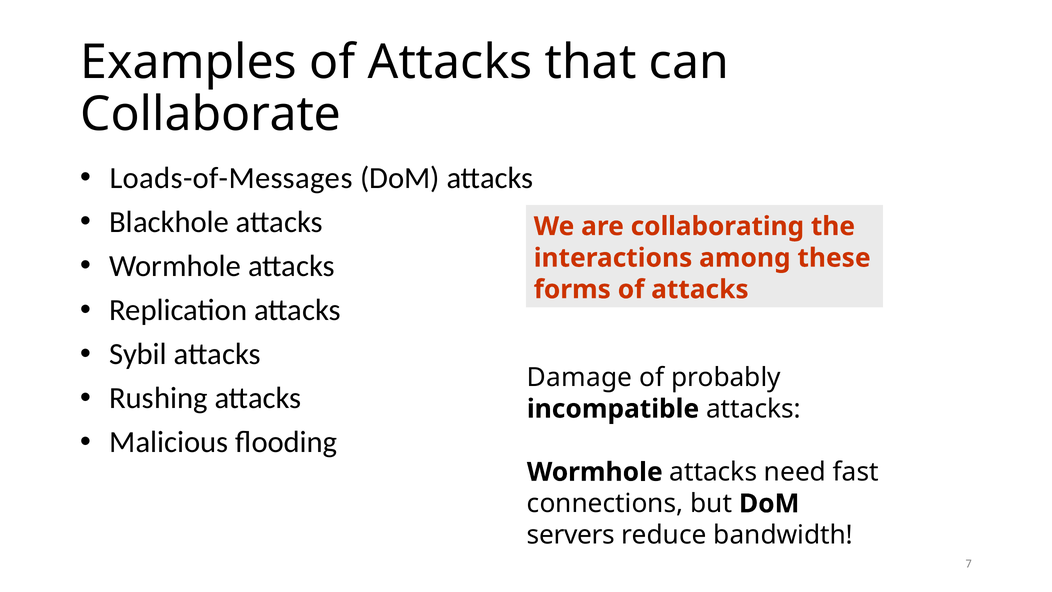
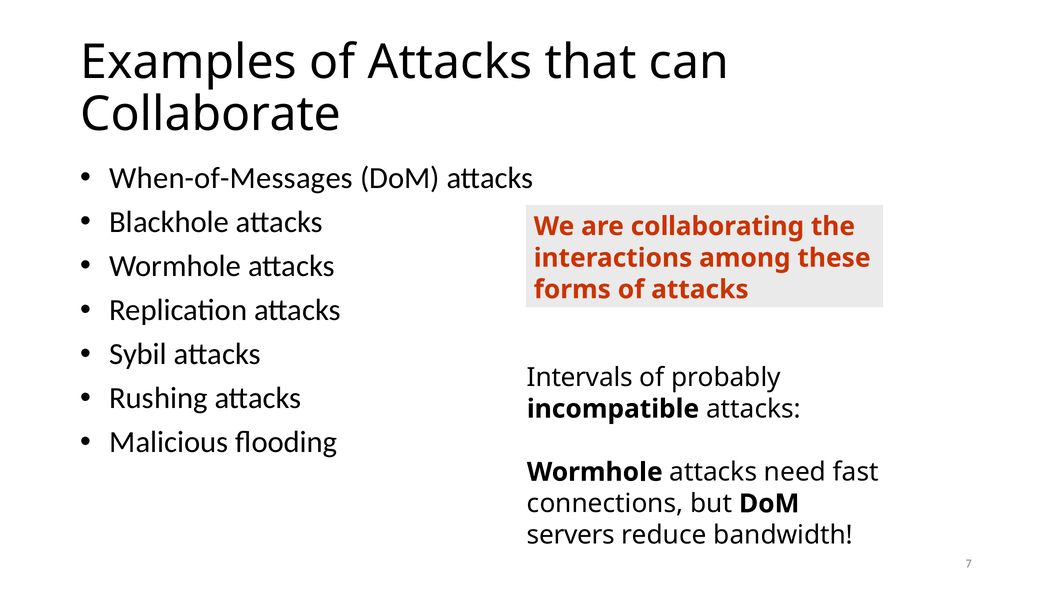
Loads-of-Messages: Loads-of-Messages -> When-of-Messages
Damage: Damage -> Intervals
